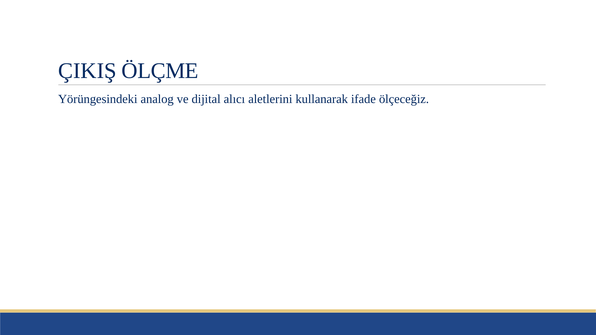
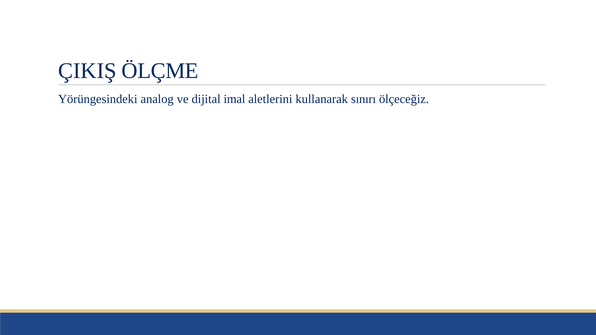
alıcı: alıcı -> imal
ifade: ifade -> sınırı
